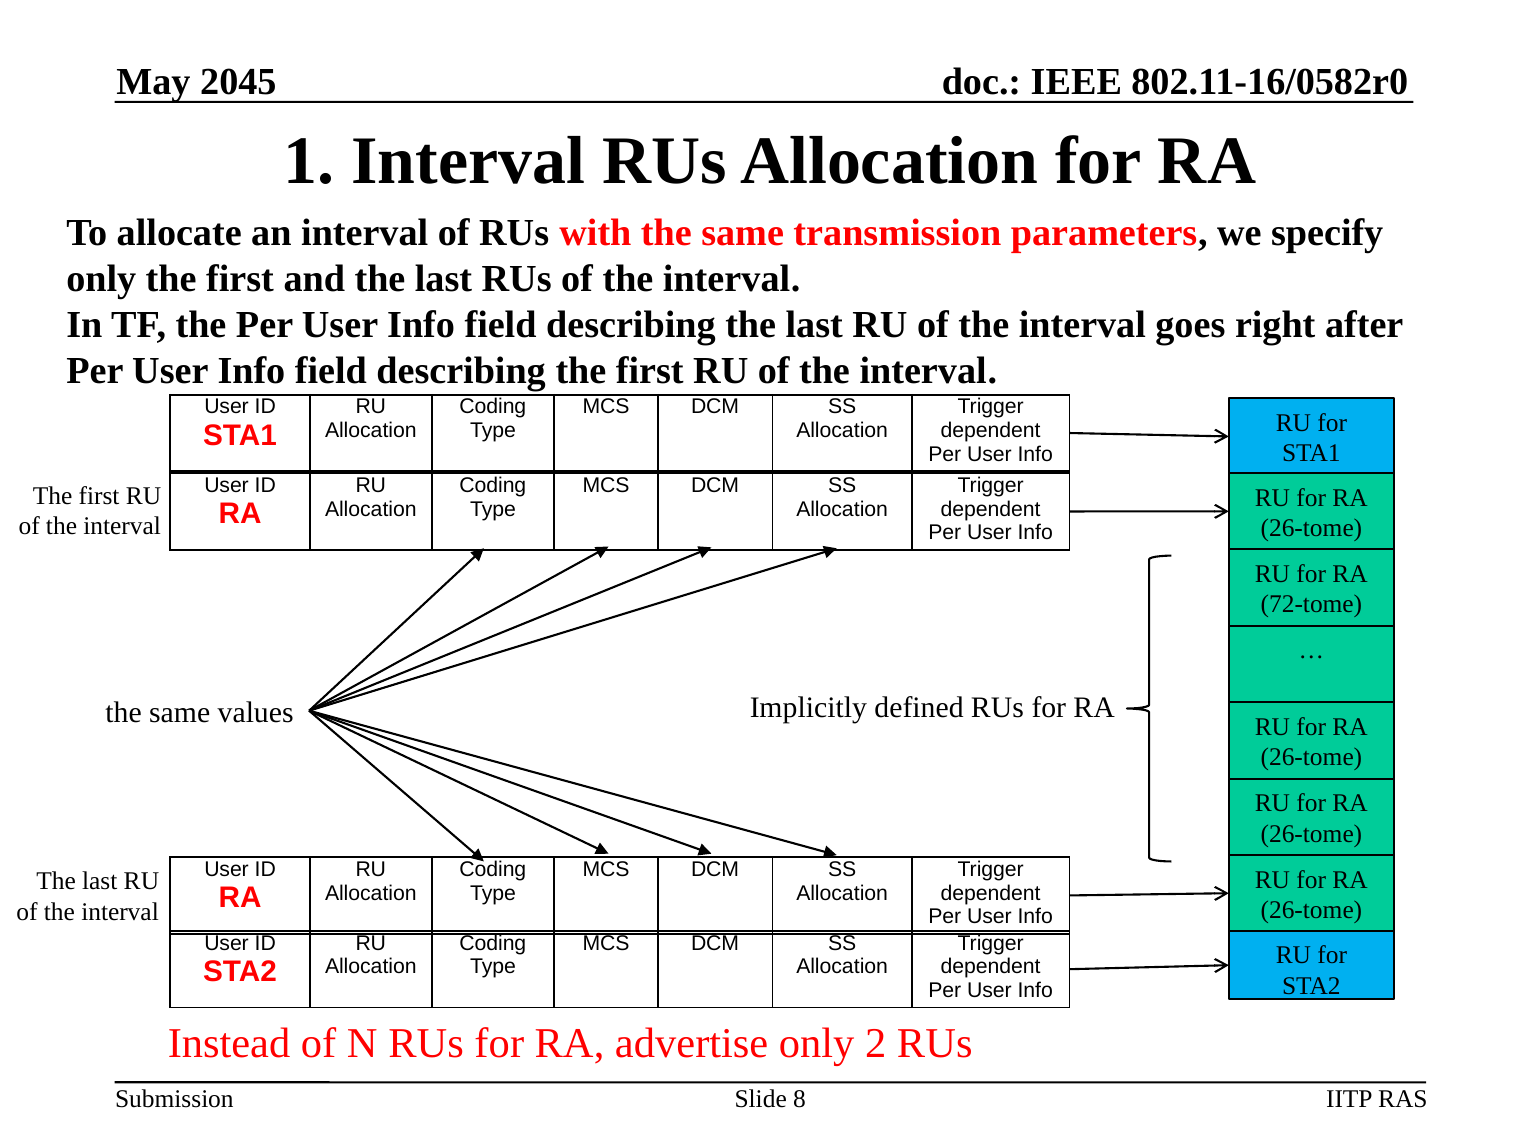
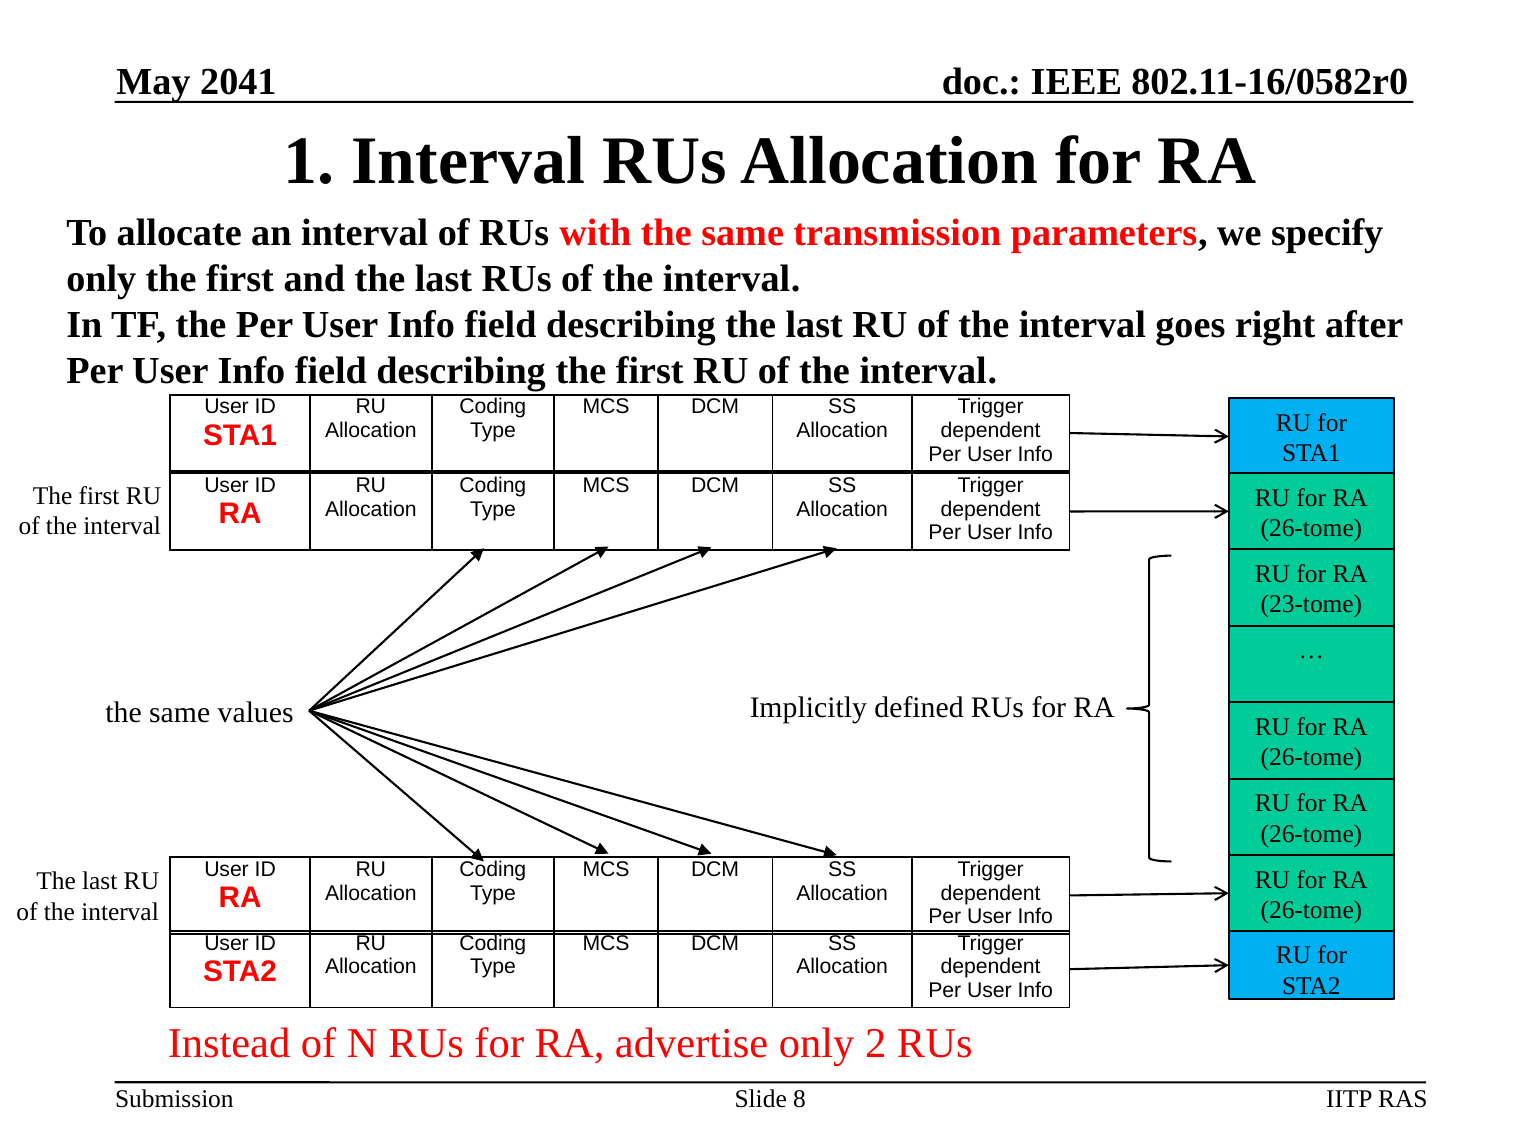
2045: 2045 -> 2041
72-tome: 72-tome -> 23-tome
